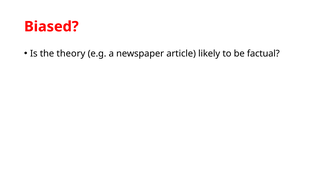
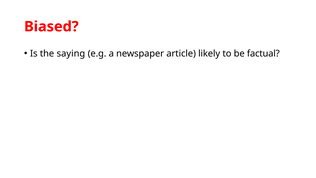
theory: theory -> saying
